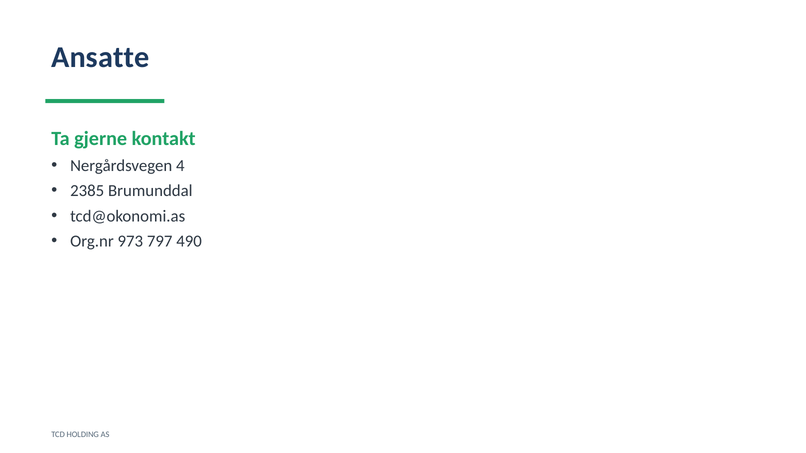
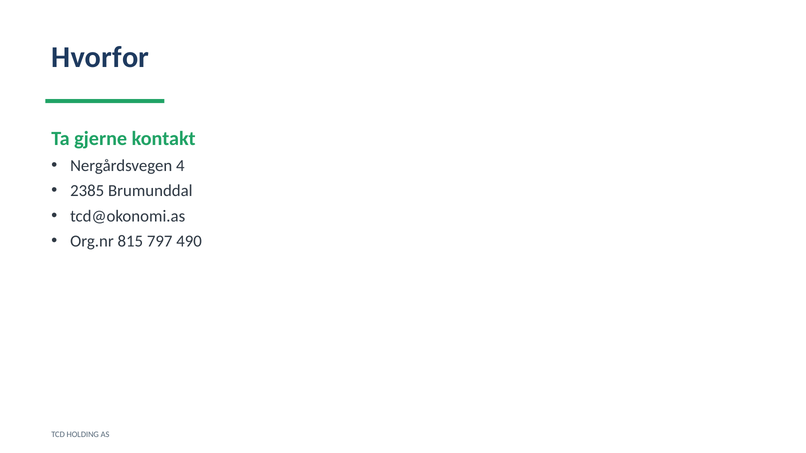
Ansatte: Ansatte -> Hvorfor
973: 973 -> 815
